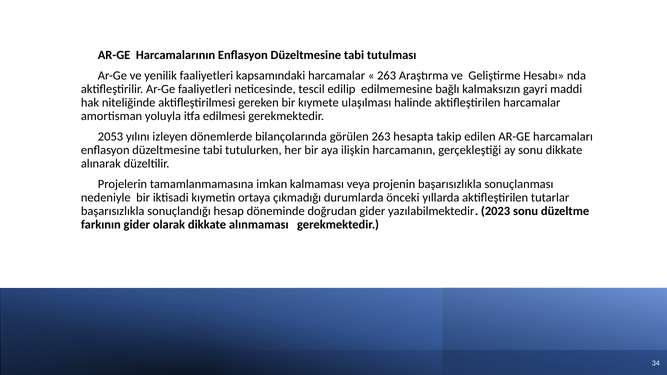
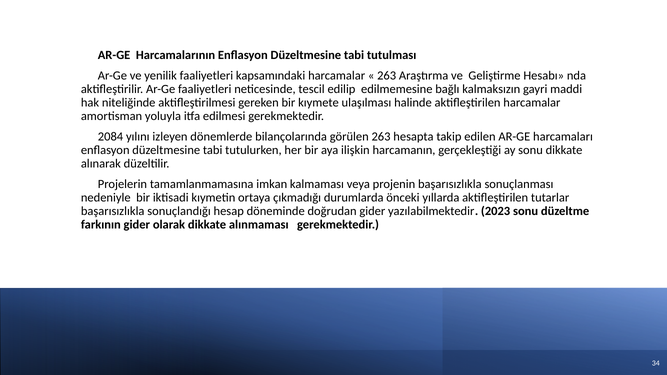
2053: 2053 -> 2084
